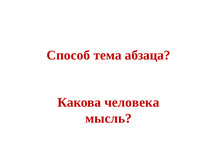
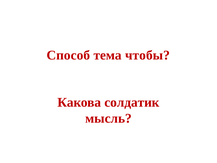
абзаца: абзаца -> чтобы
человека: человека -> солдатик
